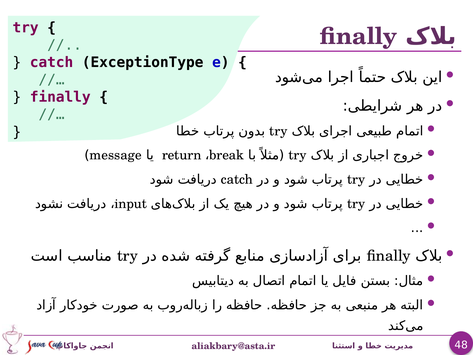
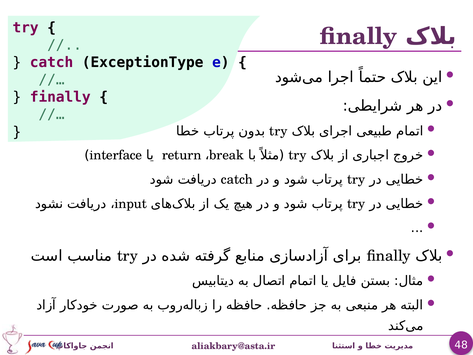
message: message -> interface
